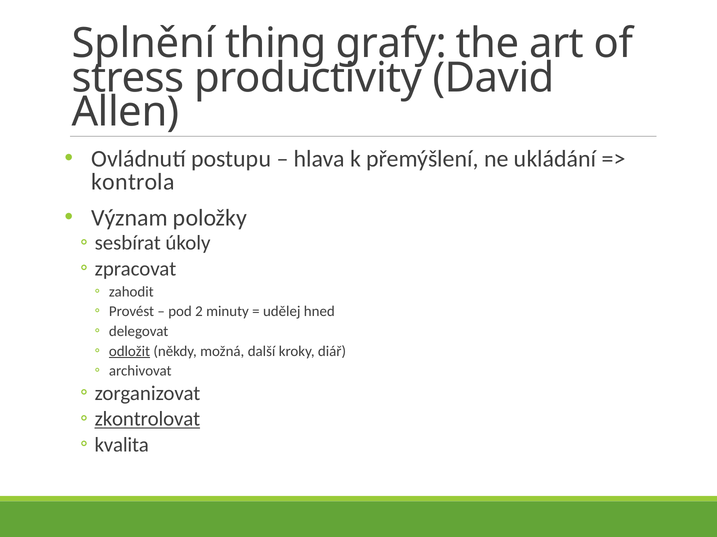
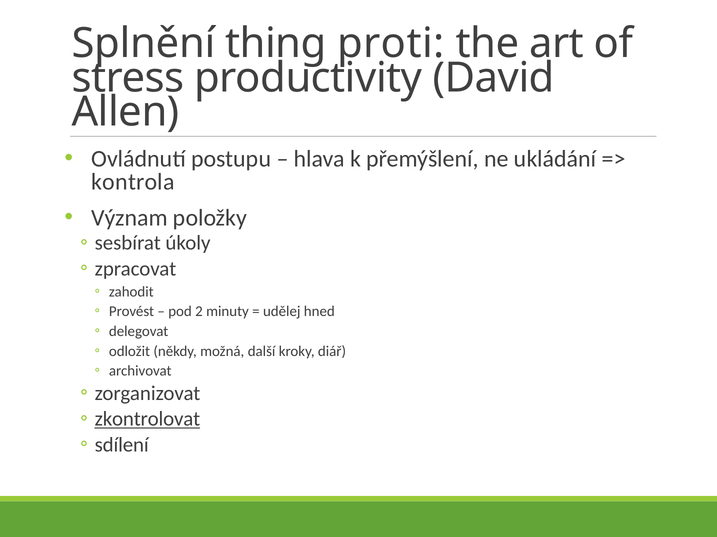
grafy: grafy -> proti
odložit underline: present -> none
kvalita: kvalita -> sdílení
